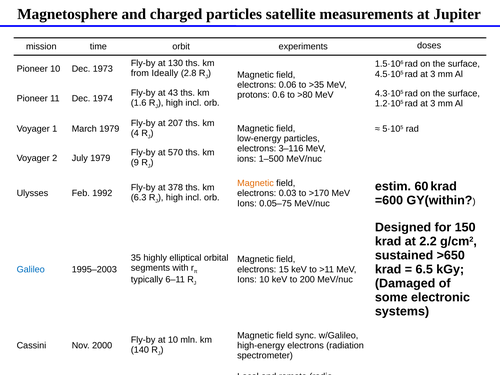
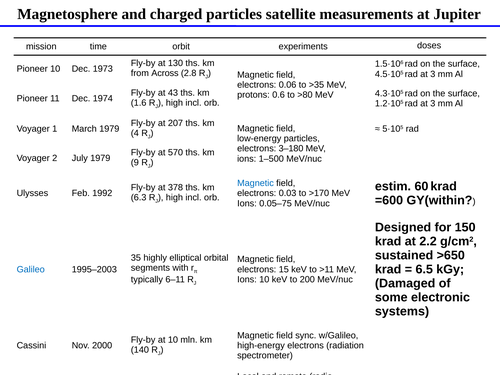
Ideally: Ideally -> Across
3–116: 3–116 -> 3–180
Magnetic at (256, 183) colour: orange -> blue
